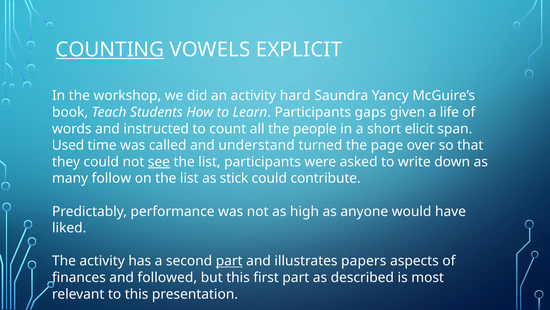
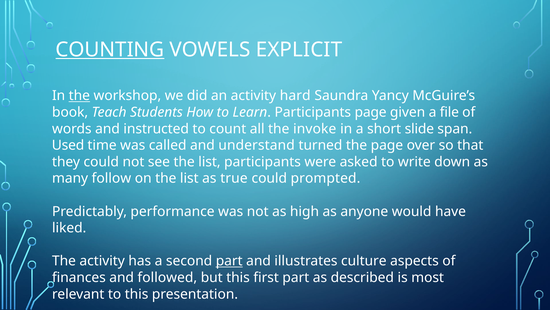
the at (79, 96) underline: none -> present
Participants gaps: gaps -> page
life: life -> file
people: people -> invoke
elicit: elicit -> slide
see underline: present -> none
stick: stick -> true
contribute: contribute -> prompted
papers: papers -> culture
